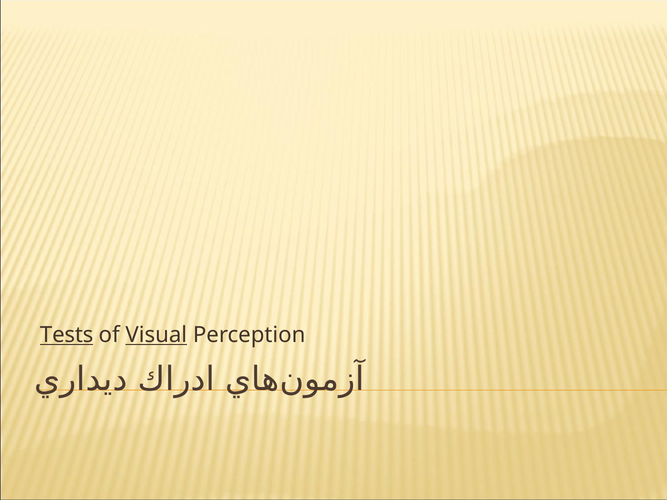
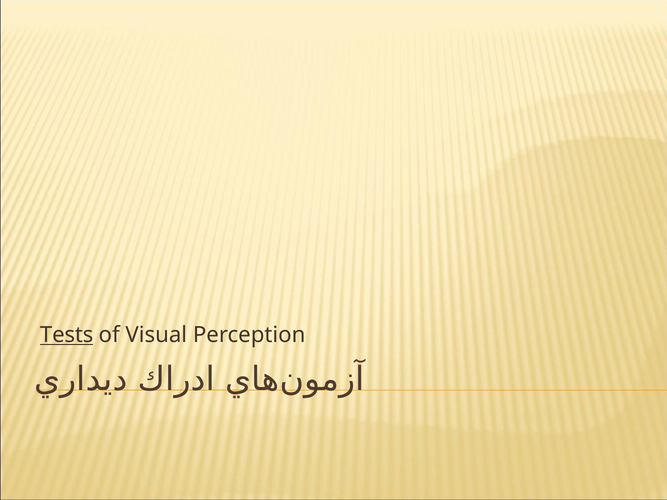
Visual underline: present -> none
